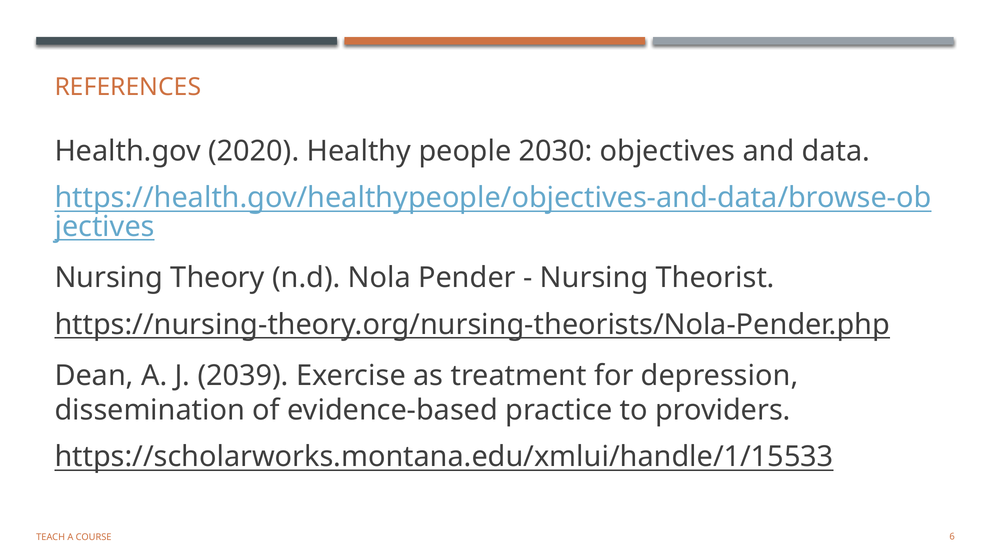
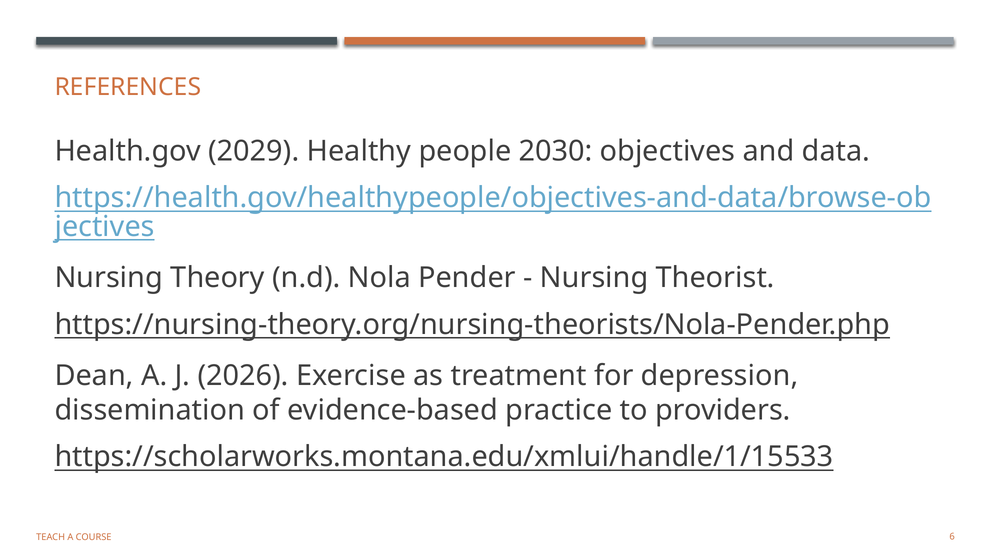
2020: 2020 -> 2029
2039: 2039 -> 2026
